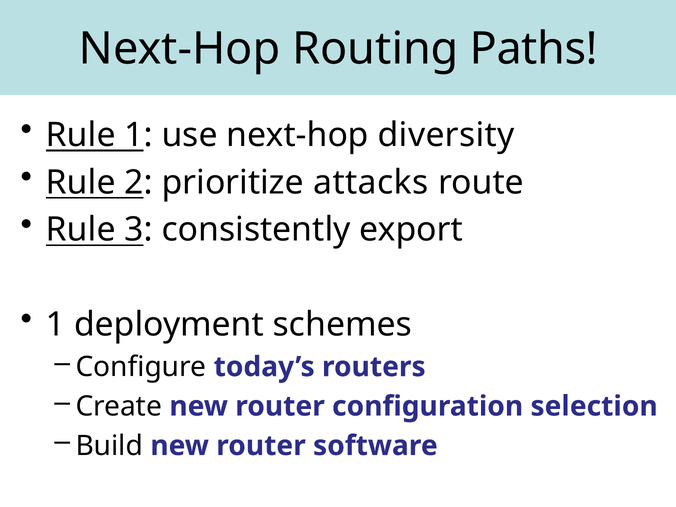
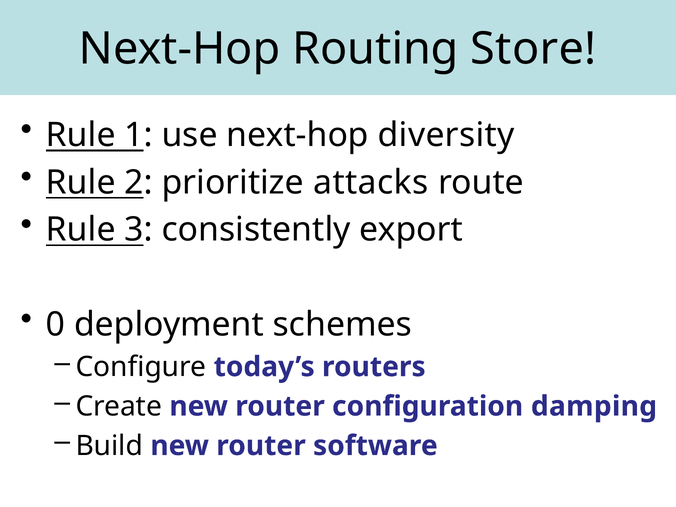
Paths: Paths -> Store
1 at (56, 324): 1 -> 0
selection: selection -> damping
